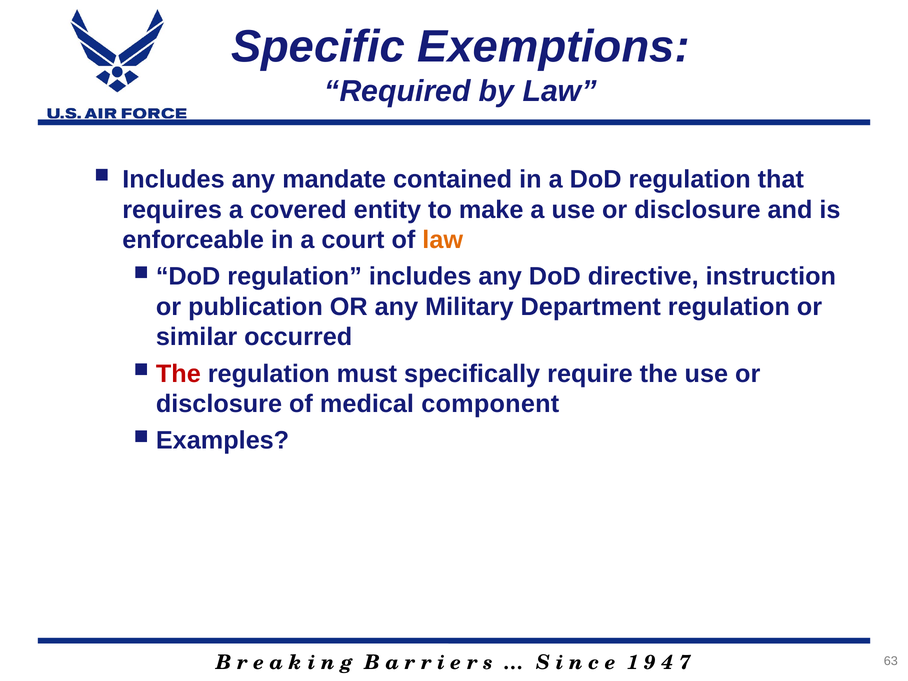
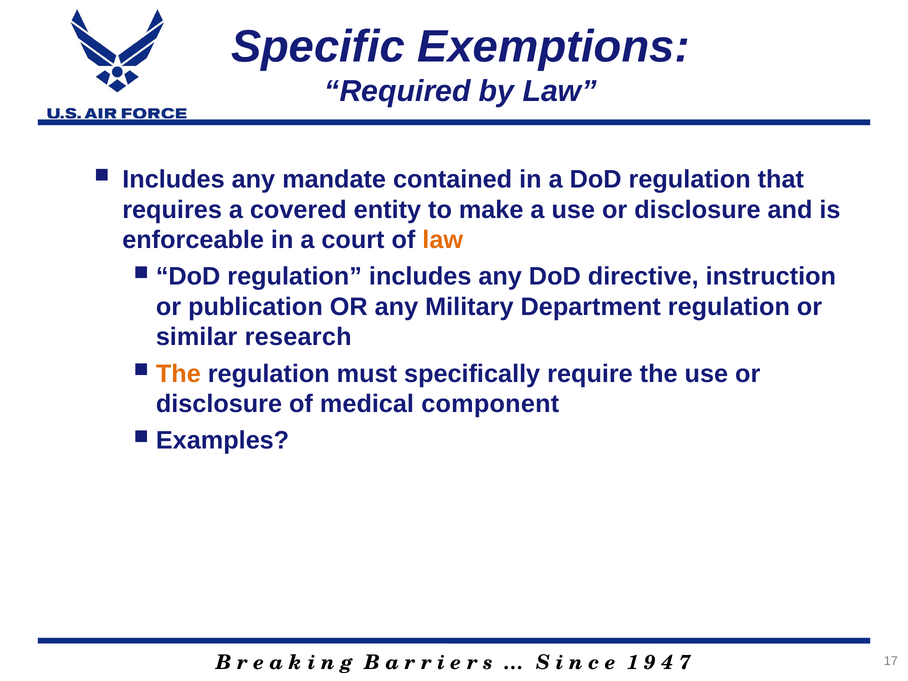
occurred: occurred -> research
The at (178, 374) colour: red -> orange
63: 63 -> 17
